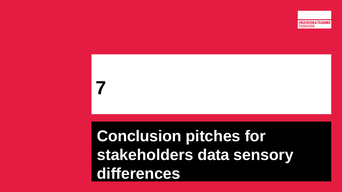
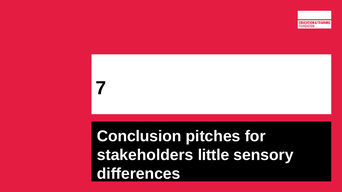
data: data -> little
